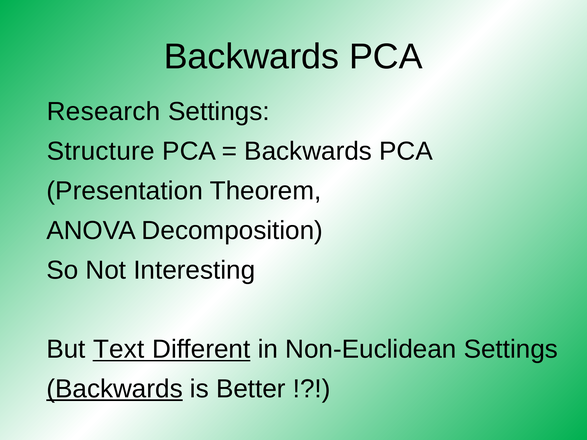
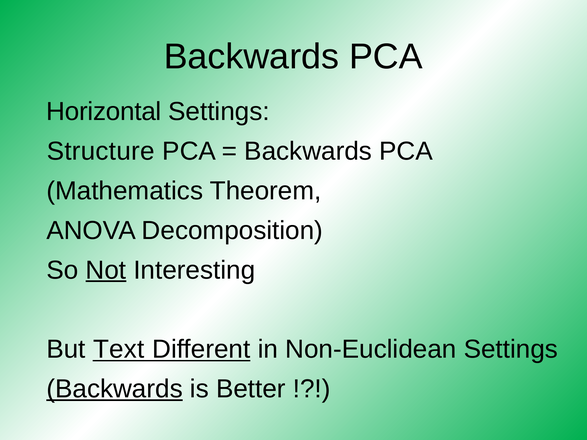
Research: Research -> Horizontal
Presentation: Presentation -> Mathematics
Not underline: none -> present
